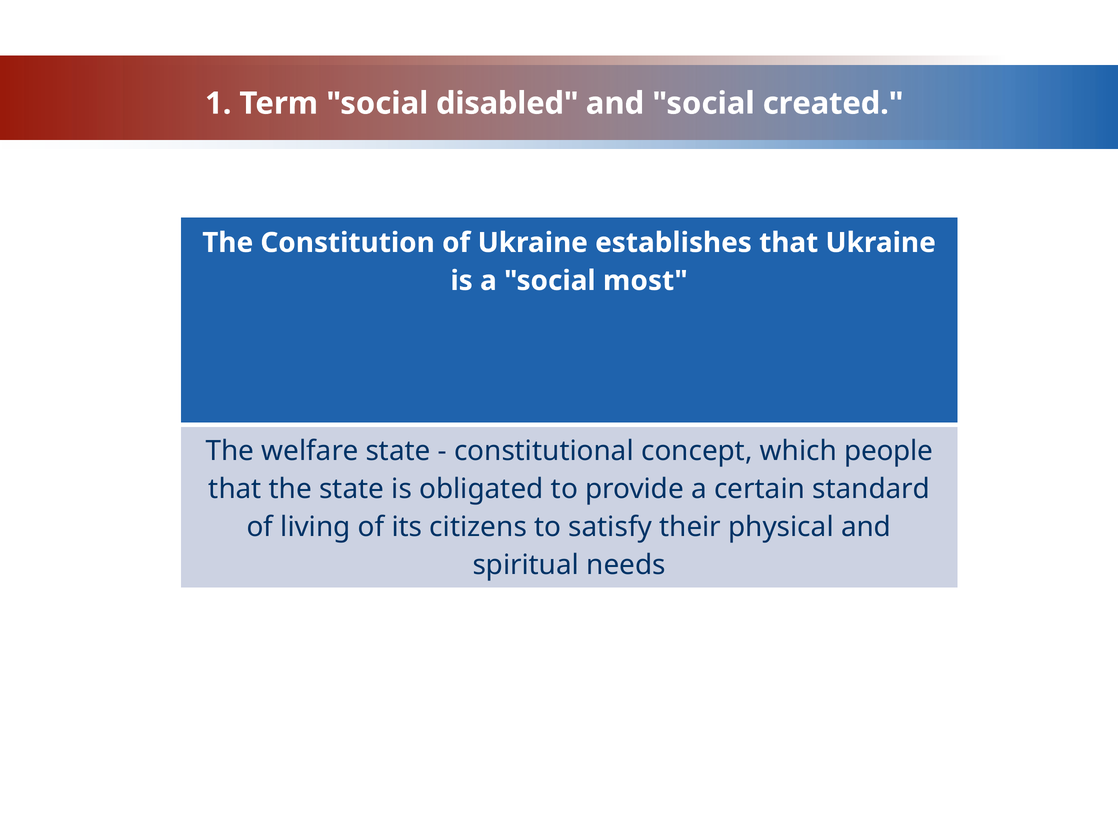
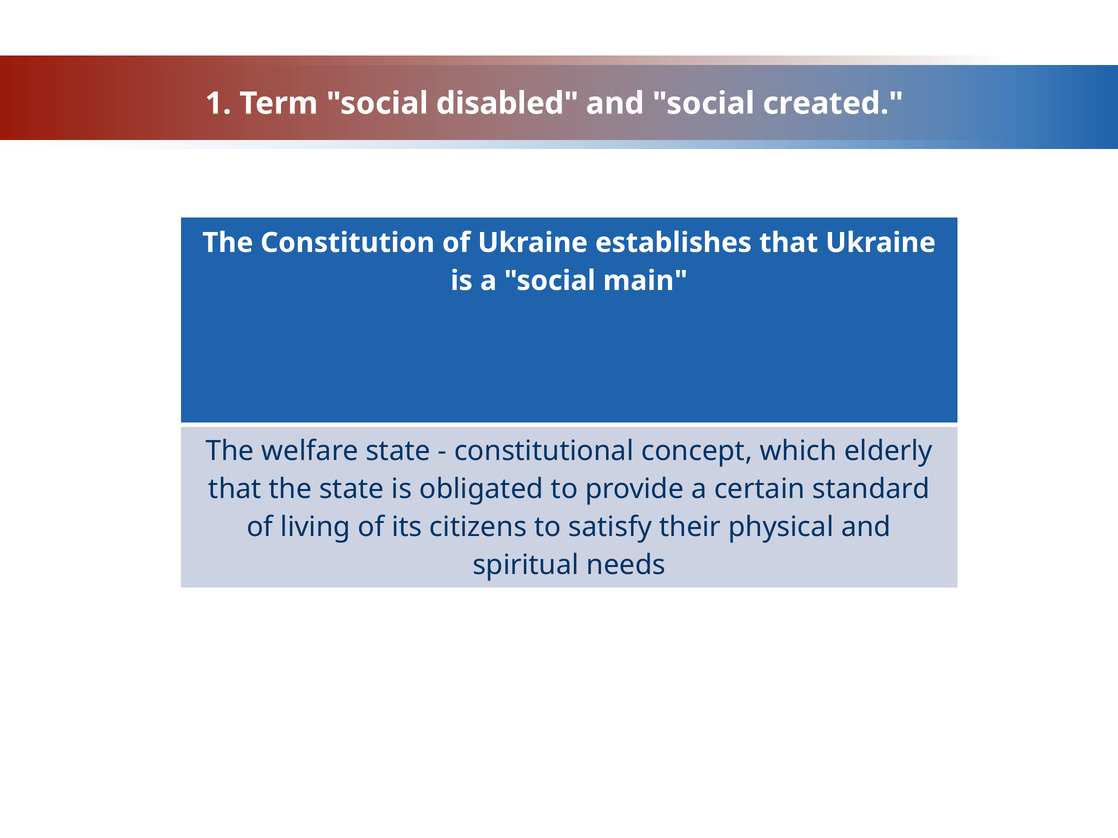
most: most -> main
people: people -> elderly
